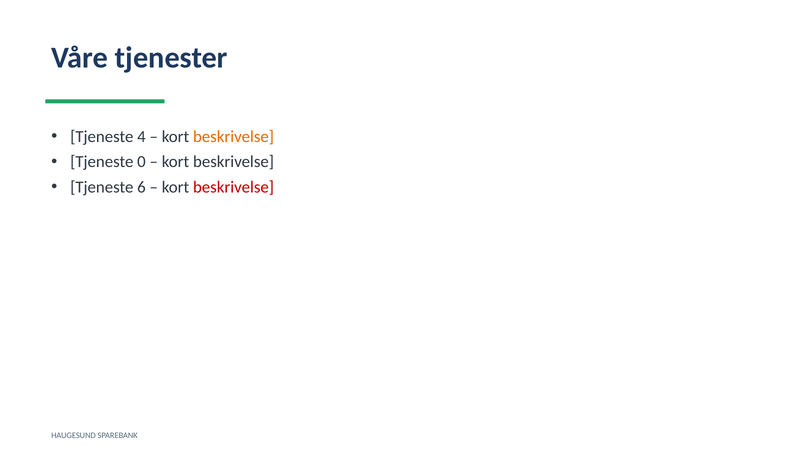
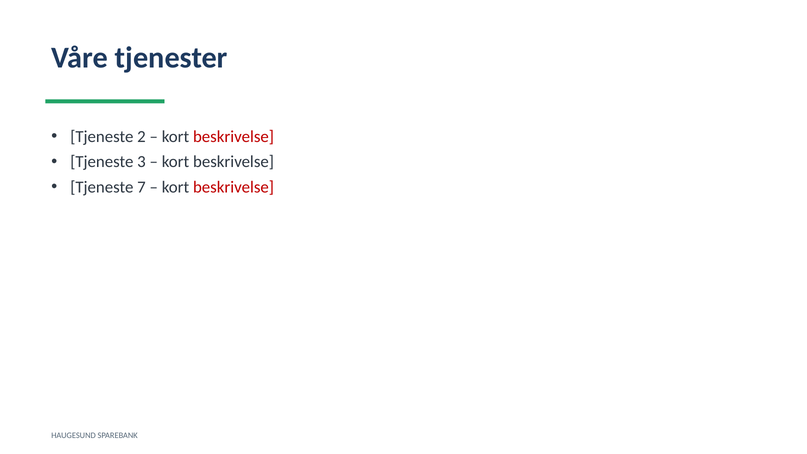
4: 4 -> 2
beskrivelse at (234, 137) colour: orange -> red
0: 0 -> 3
6: 6 -> 7
